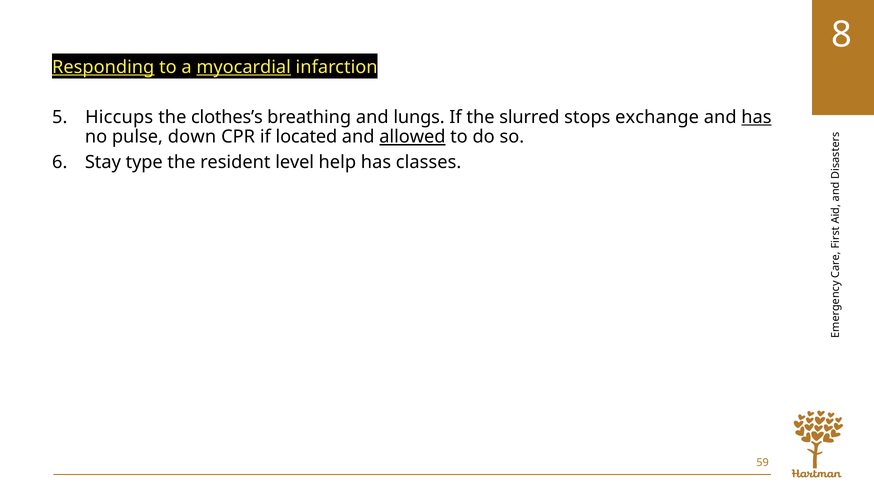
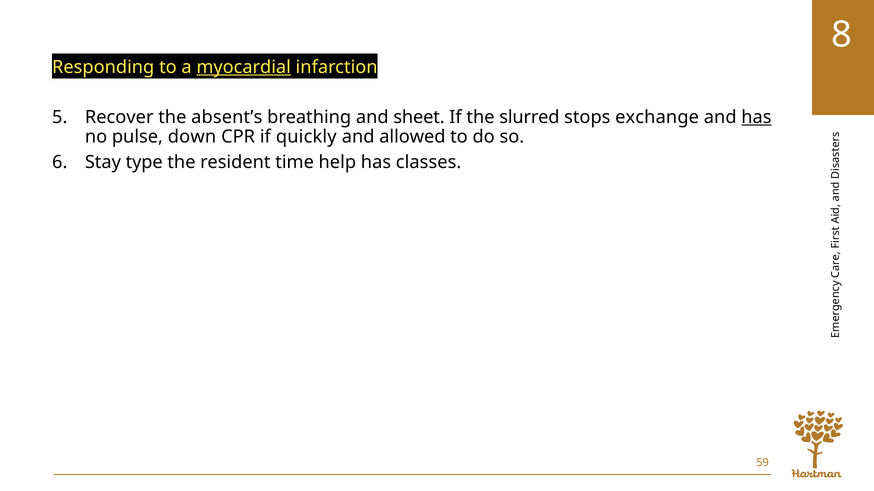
Responding underline: present -> none
Hiccups: Hiccups -> Recover
clothes’s: clothes’s -> absent’s
lungs: lungs -> sheet
located: located -> quickly
allowed underline: present -> none
level: level -> time
